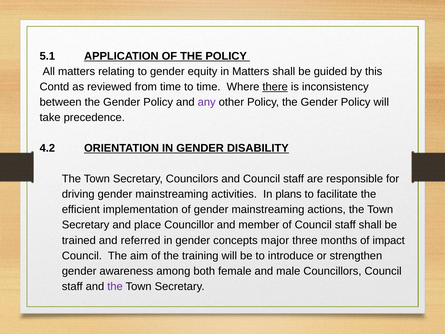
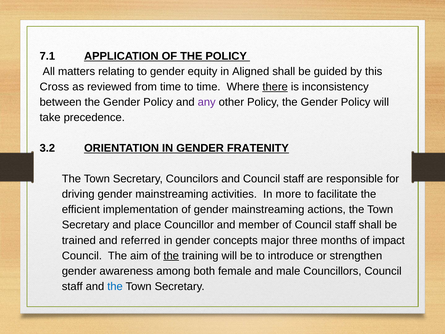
5.1: 5.1 -> 7.1
in Matters: Matters -> Aligned
Contd: Contd -> Cross
4.2: 4.2 -> 3.2
DISABILITY: DISABILITY -> FRATENITY
plans: plans -> more
the at (171, 255) underline: none -> present
the at (115, 286) colour: purple -> blue
